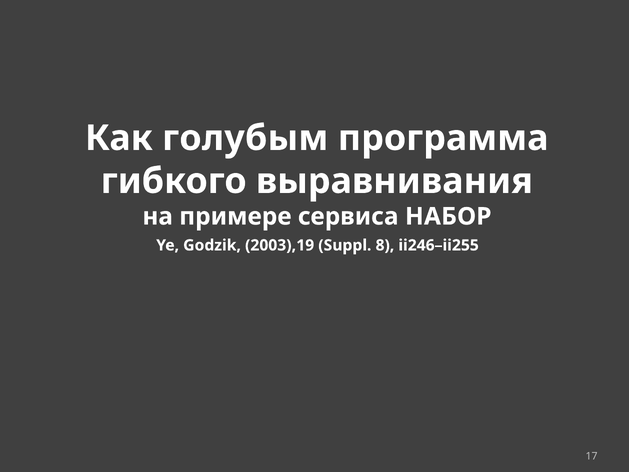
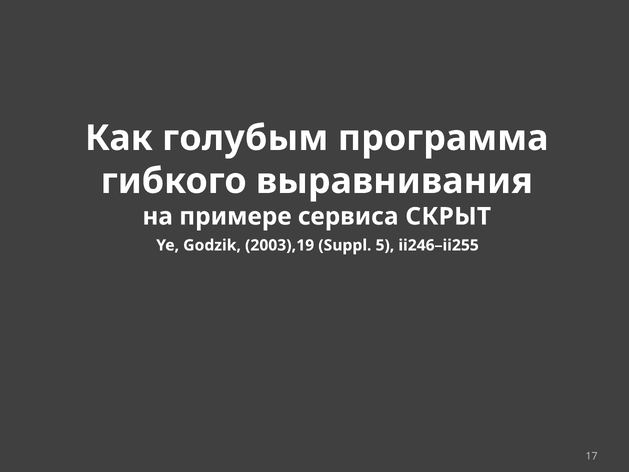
НАБОР: НАБОР -> СКРЫТ
8: 8 -> 5
